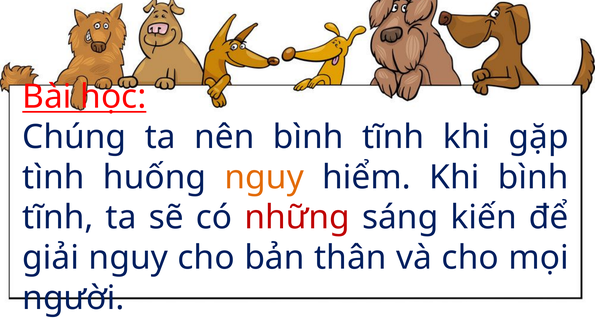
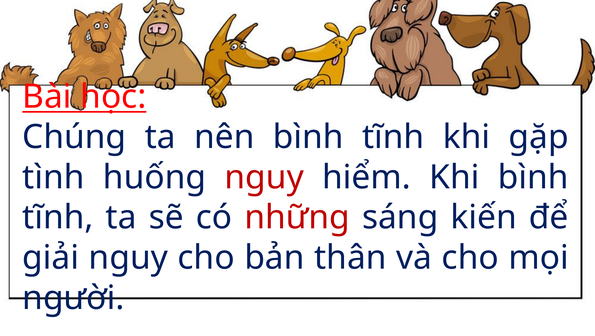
nguy at (264, 177) colour: orange -> red
